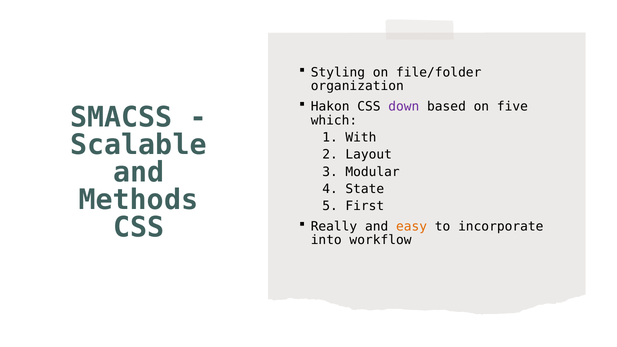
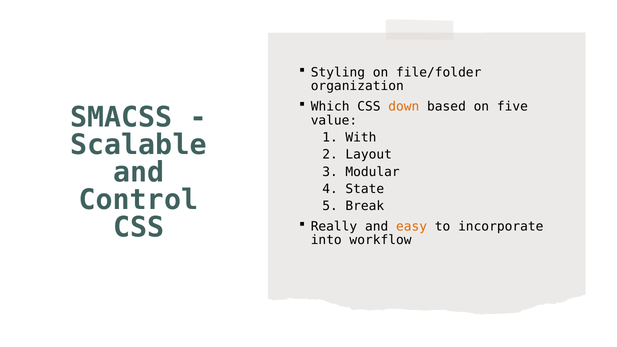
Hakon: Hakon -> Which
down colour: purple -> orange
which: which -> value
Methods: Methods -> Control
First: First -> Break
